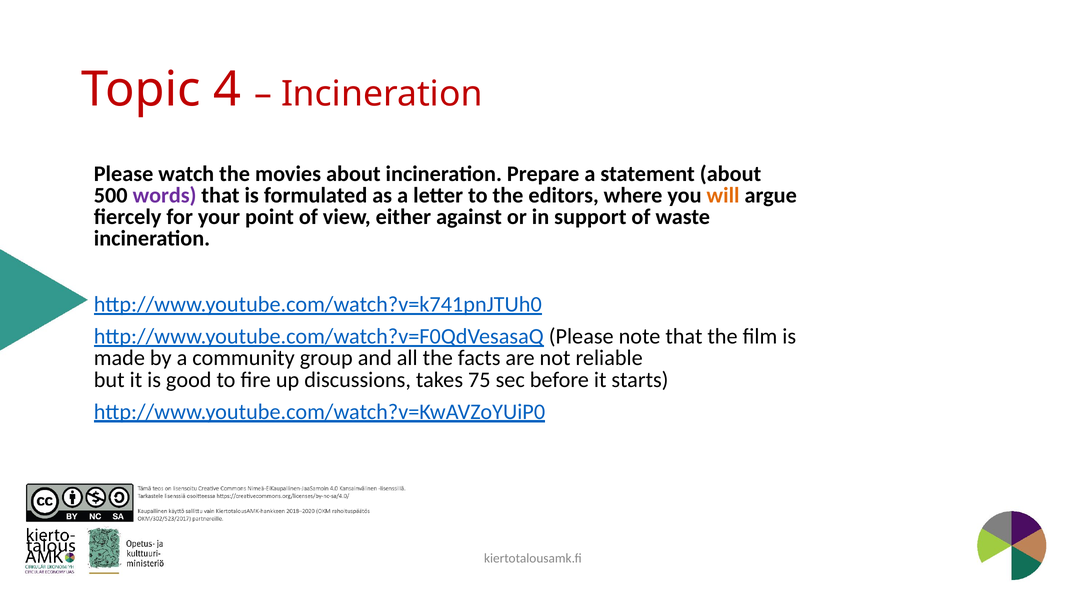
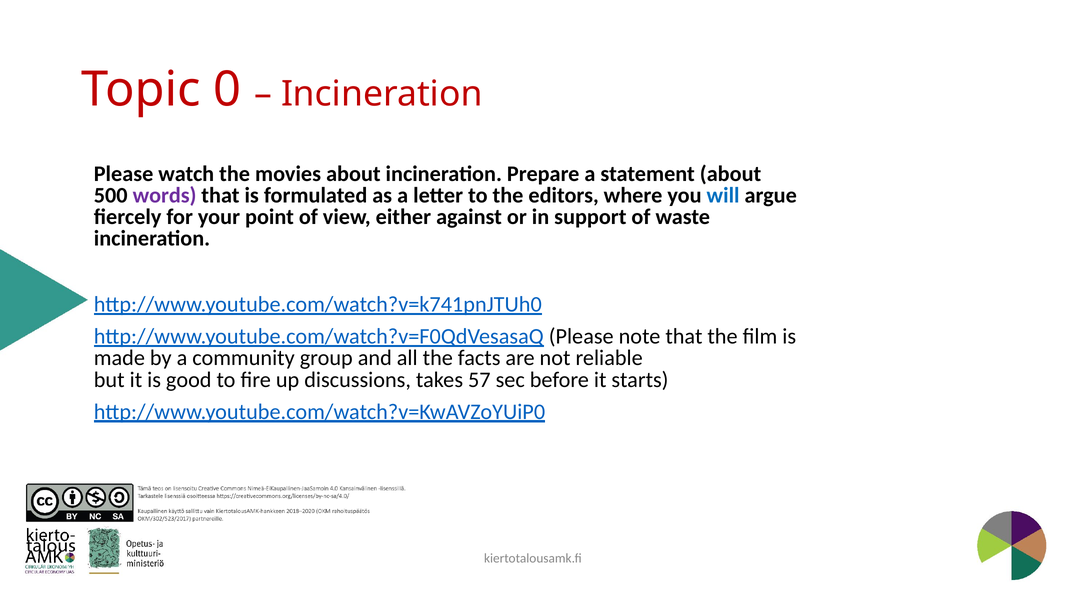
4: 4 -> 0
will colour: orange -> blue
75: 75 -> 57
